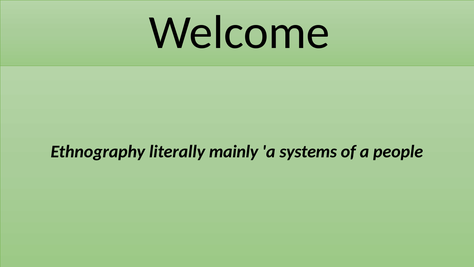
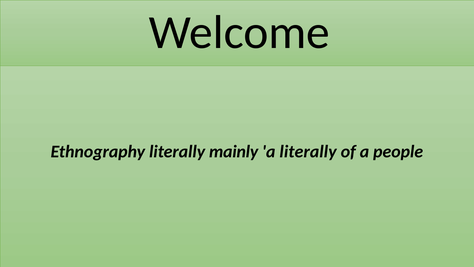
a systems: systems -> literally
